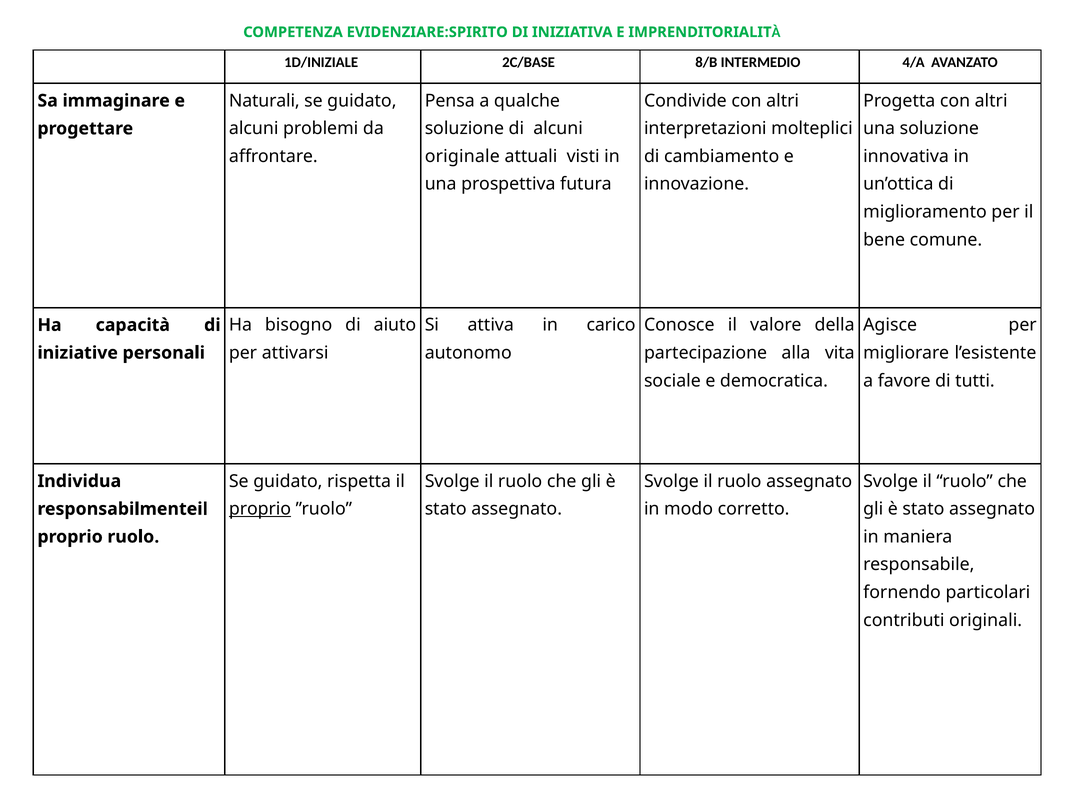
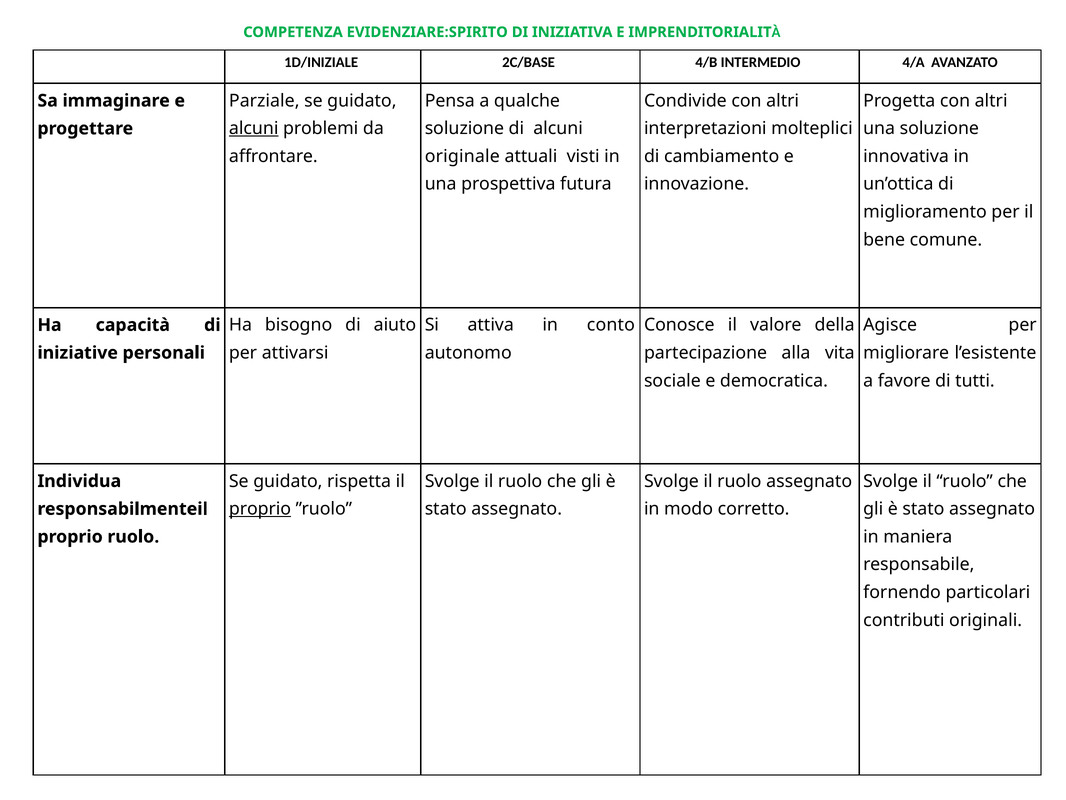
8/B: 8/B -> 4/B
Naturali: Naturali -> Parziale
alcuni at (254, 128) underline: none -> present
carico: carico -> conto
